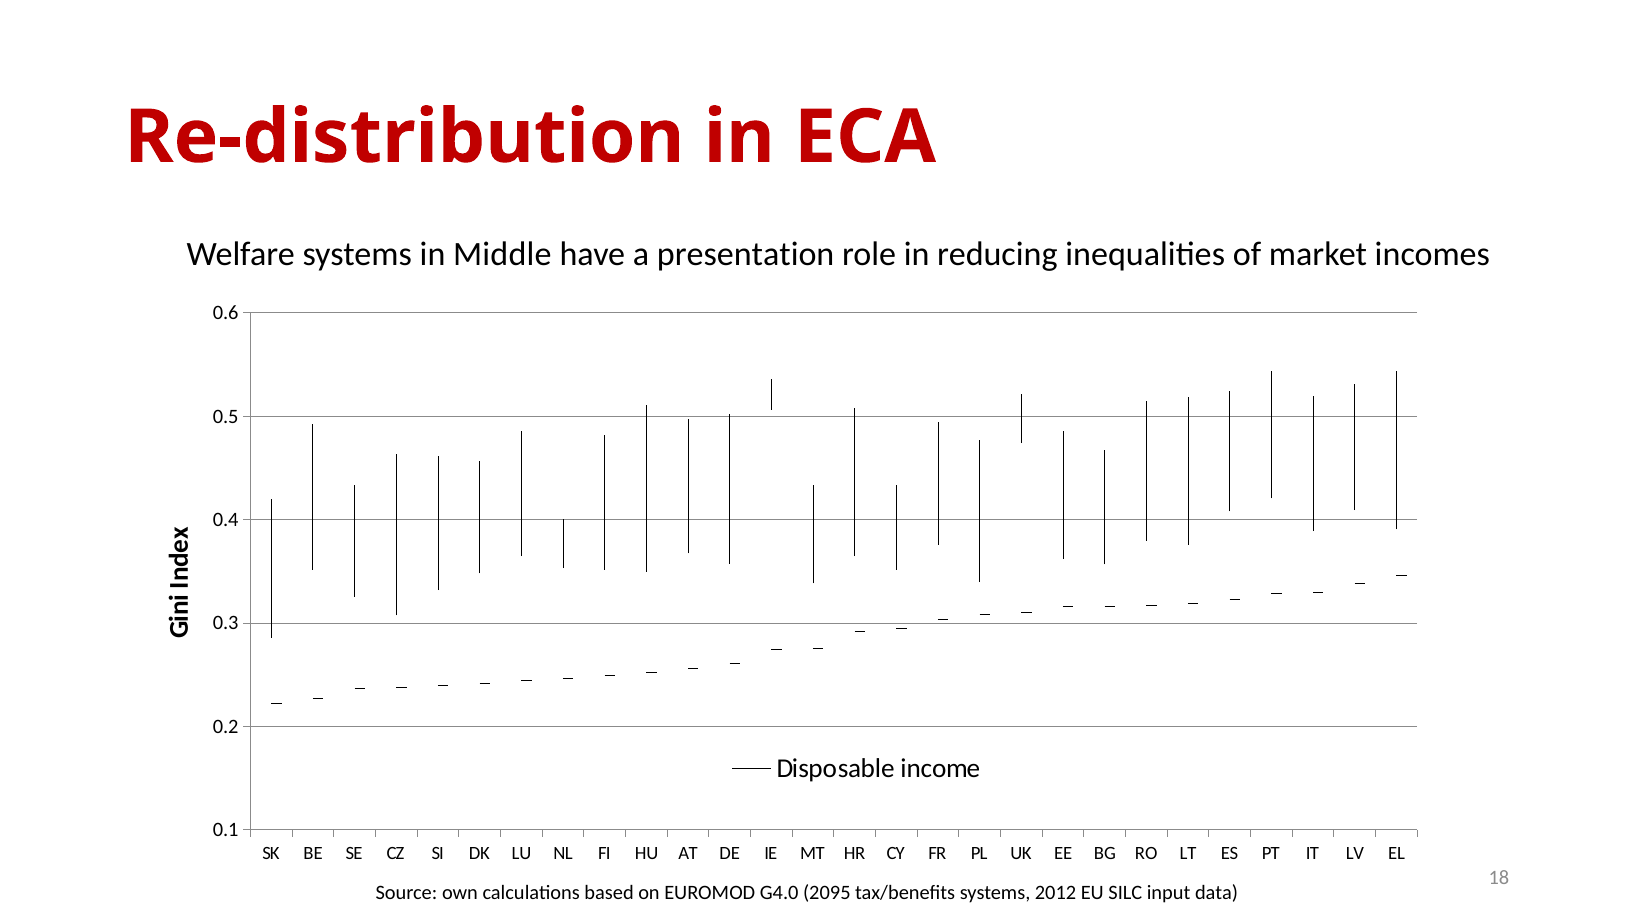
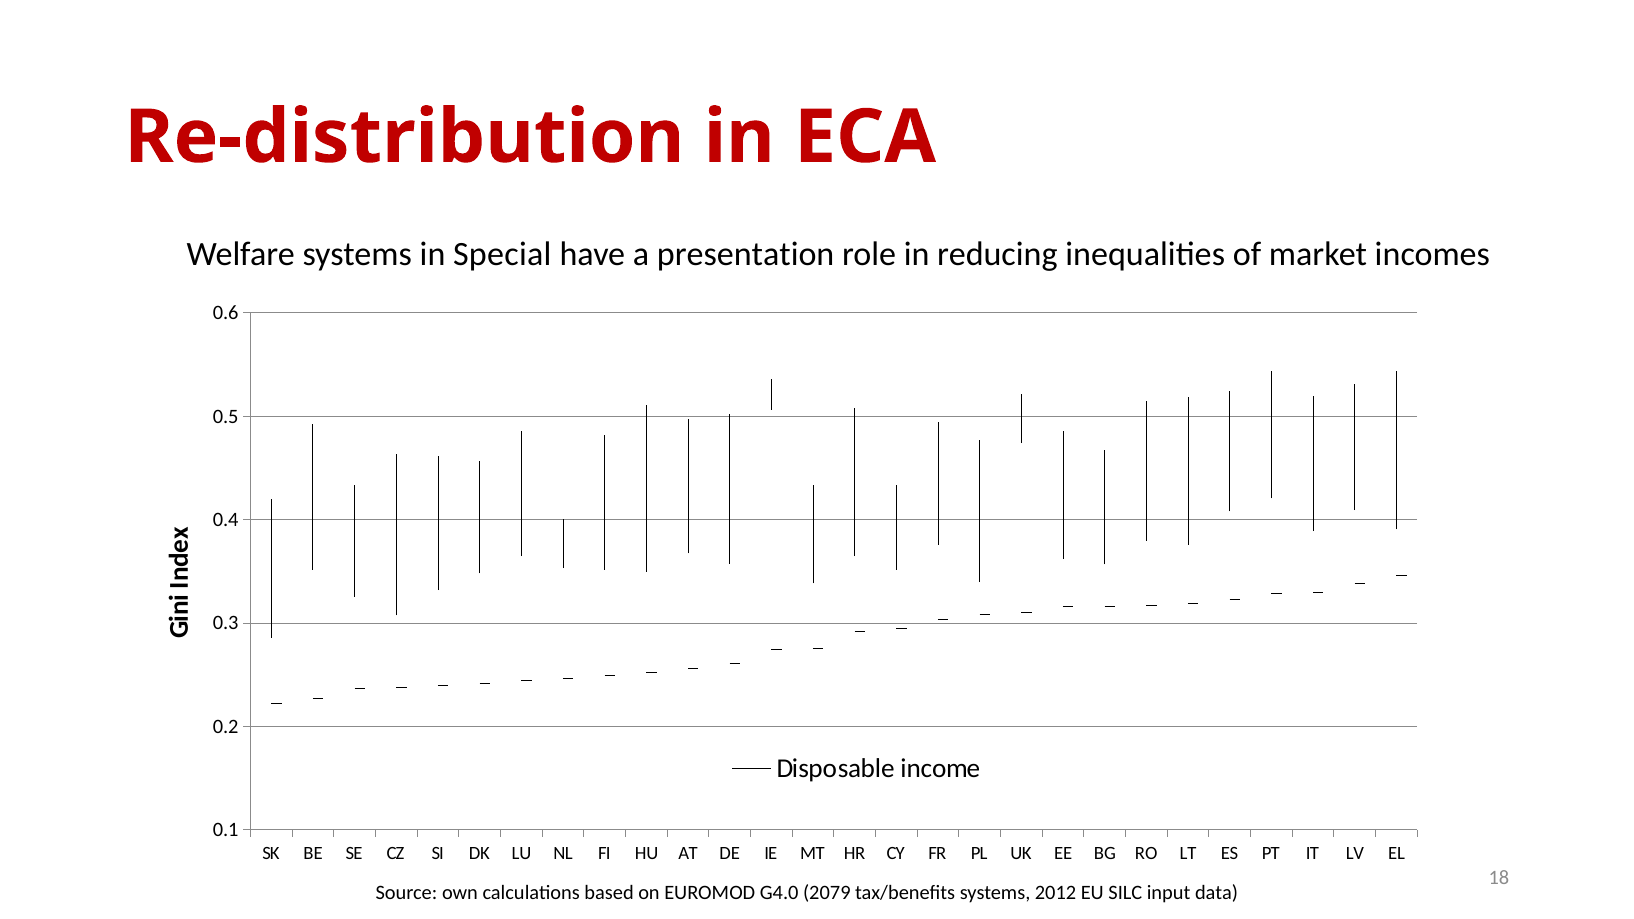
Middle: Middle -> Special
2095: 2095 -> 2079
